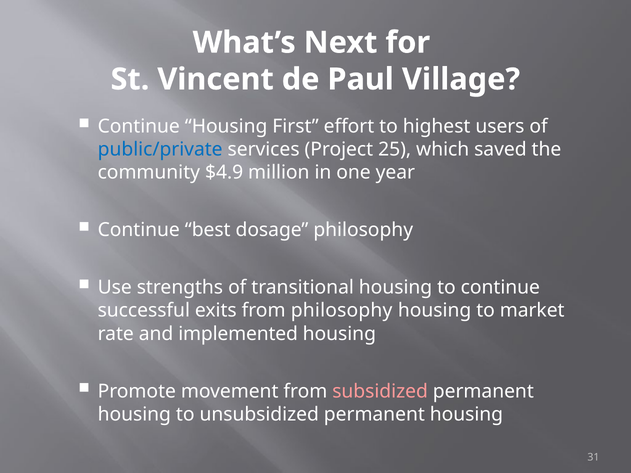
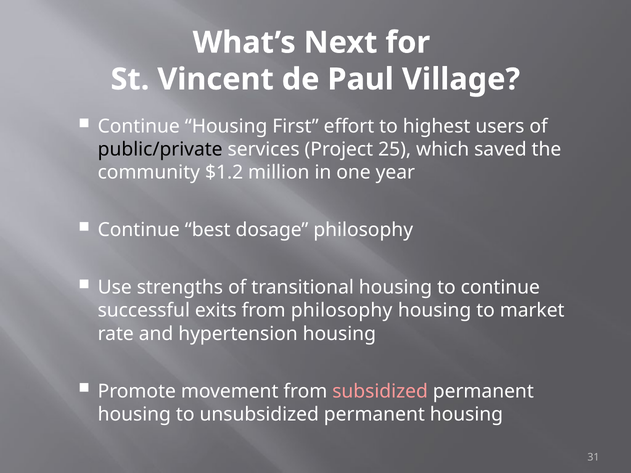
public/private colour: blue -> black
$4.9: $4.9 -> $1.2
implemented: implemented -> hypertension
